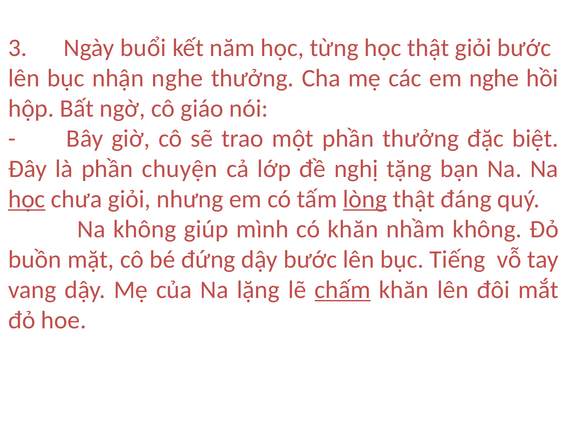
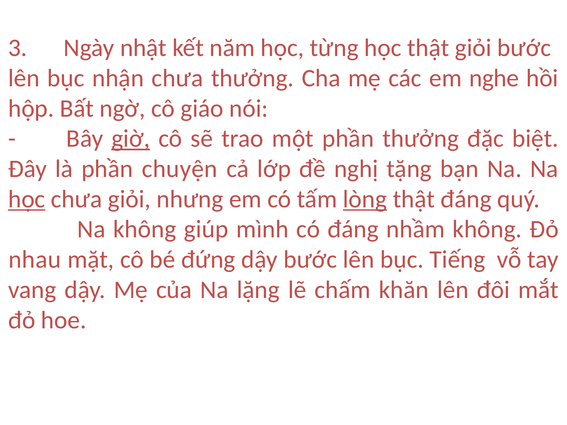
buổi: buổi -> nhật
nhận nghe: nghe -> chưa
giờ underline: none -> present
có khăn: khăn -> đáng
buồn: buồn -> nhau
chấm underline: present -> none
